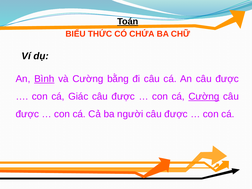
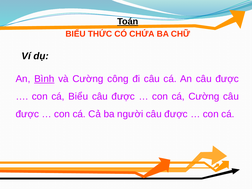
bằng: bằng -> công
Giác at (78, 96): Giác -> Biểu
Cường at (204, 96) underline: present -> none
